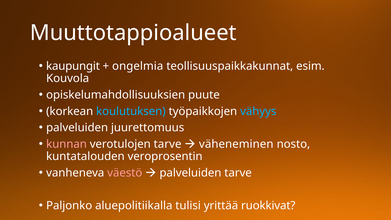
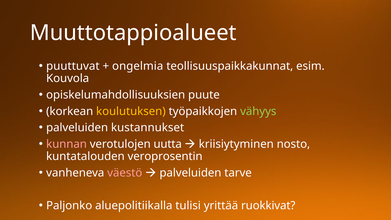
kaupungit: kaupungit -> puuttuvat
koulutuksen colour: light blue -> yellow
vähyys colour: light blue -> light green
juurettomuus: juurettomuus -> kustannukset
verotulojen tarve: tarve -> uutta
väheneminen: väheneminen -> kriisiytyminen
